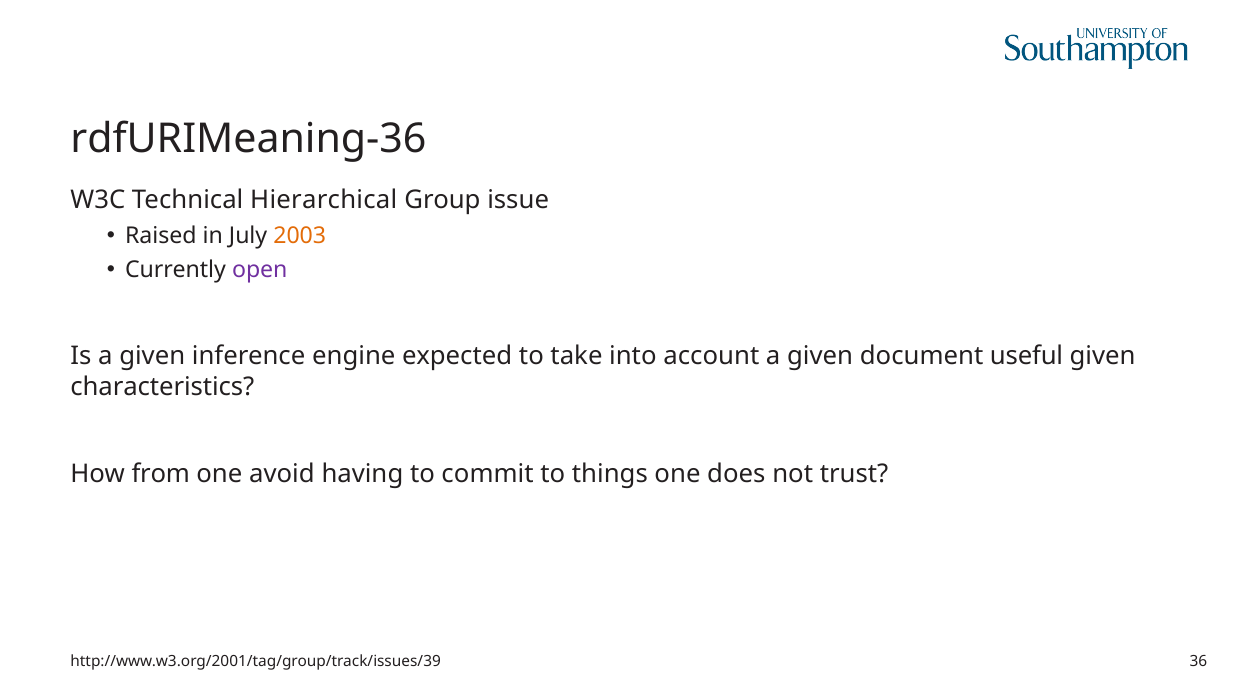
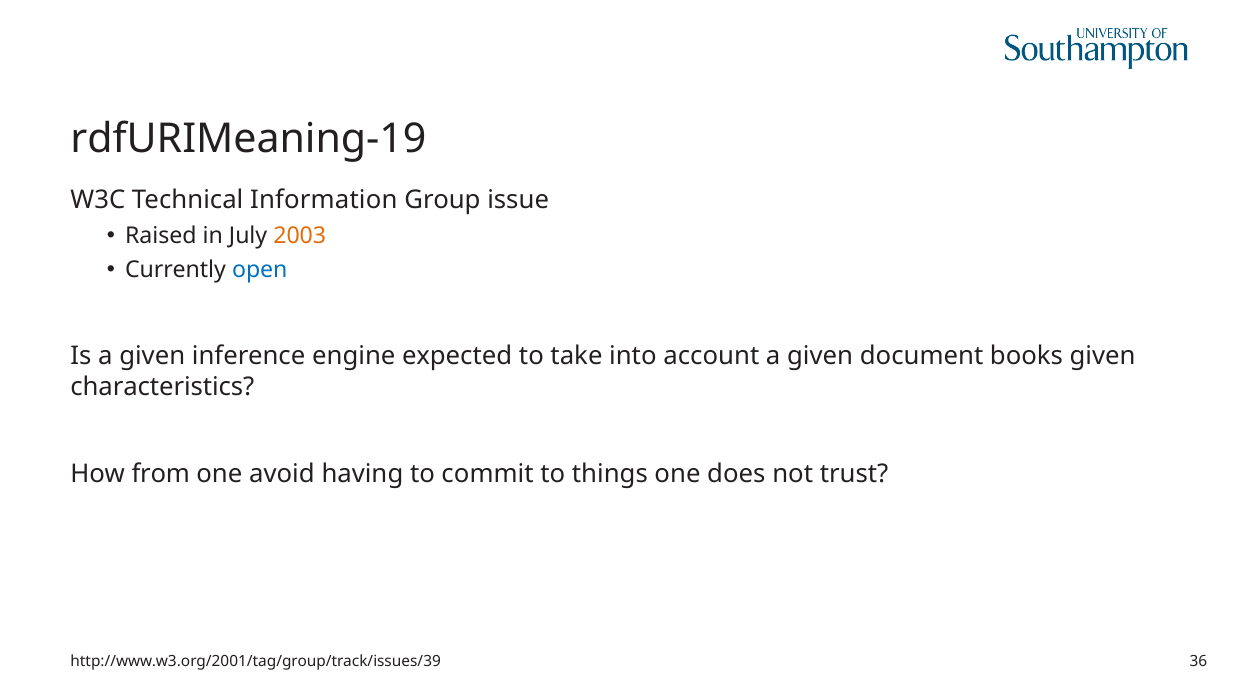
rdfURIMeaning-36: rdfURIMeaning-36 -> rdfURIMeaning-19
Hierarchical: Hierarchical -> Information
open colour: purple -> blue
useful: useful -> books
